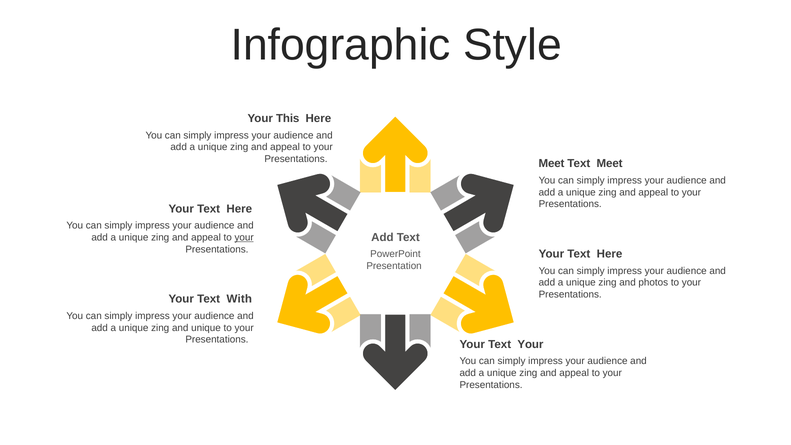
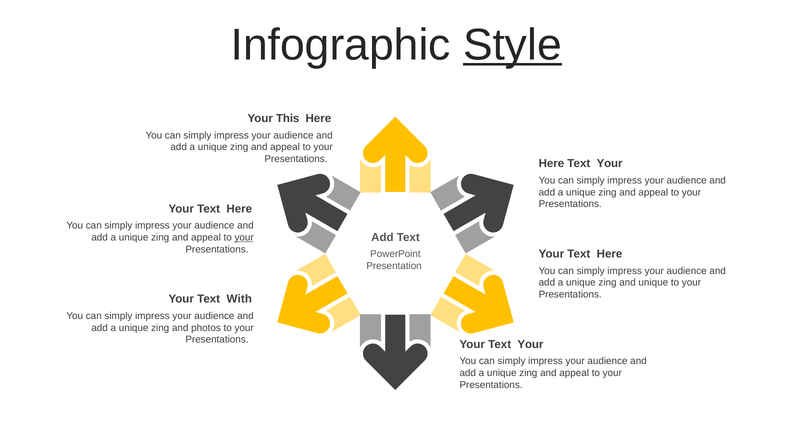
Style underline: none -> present
Meet at (551, 164): Meet -> Here
Meet at (610, 164): Meet -> Your
and photos: photos -> unique
and unique: unique -> photos
